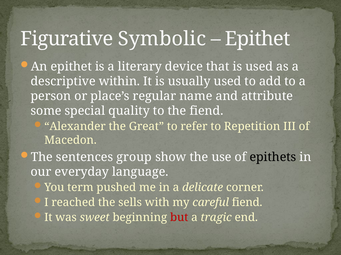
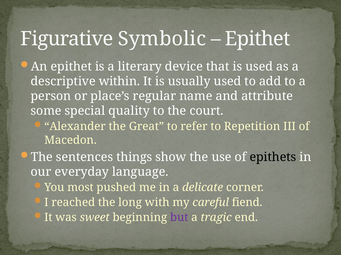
the fiend: fiend -> court
group: group -> things
term: term -> most
sells: sells -> long
but colour: red -> purple
